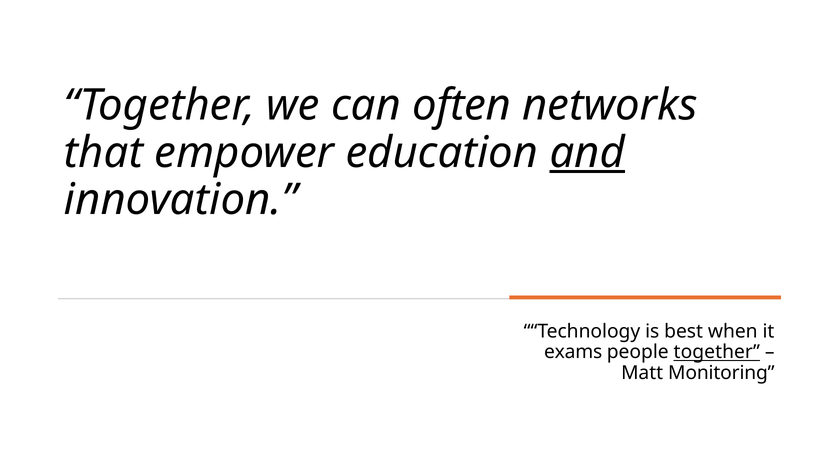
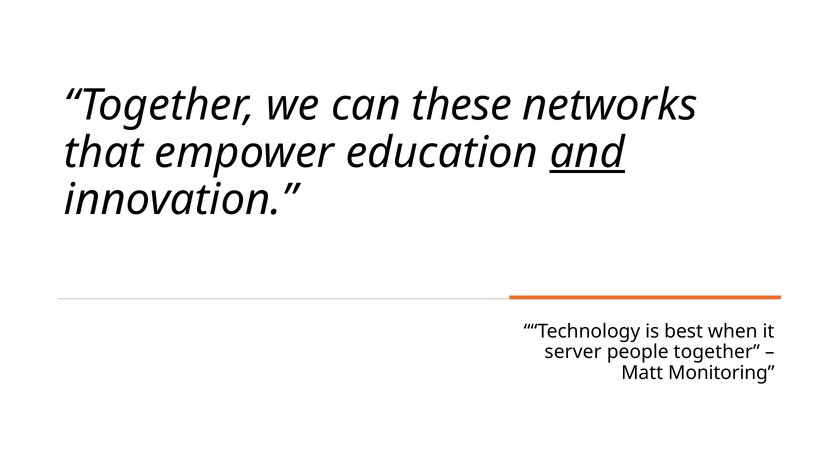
often: often -> these
exams: exams -> server
together at (717, 352) underline: present -> none
